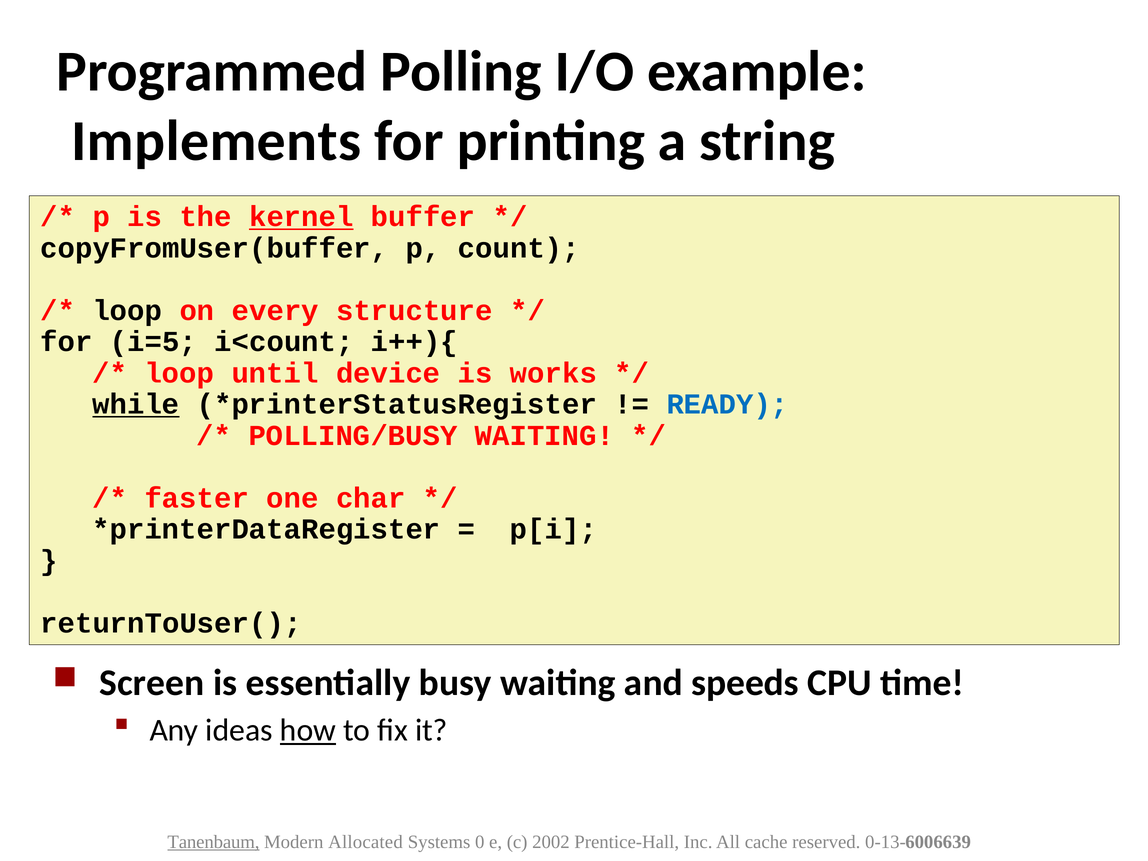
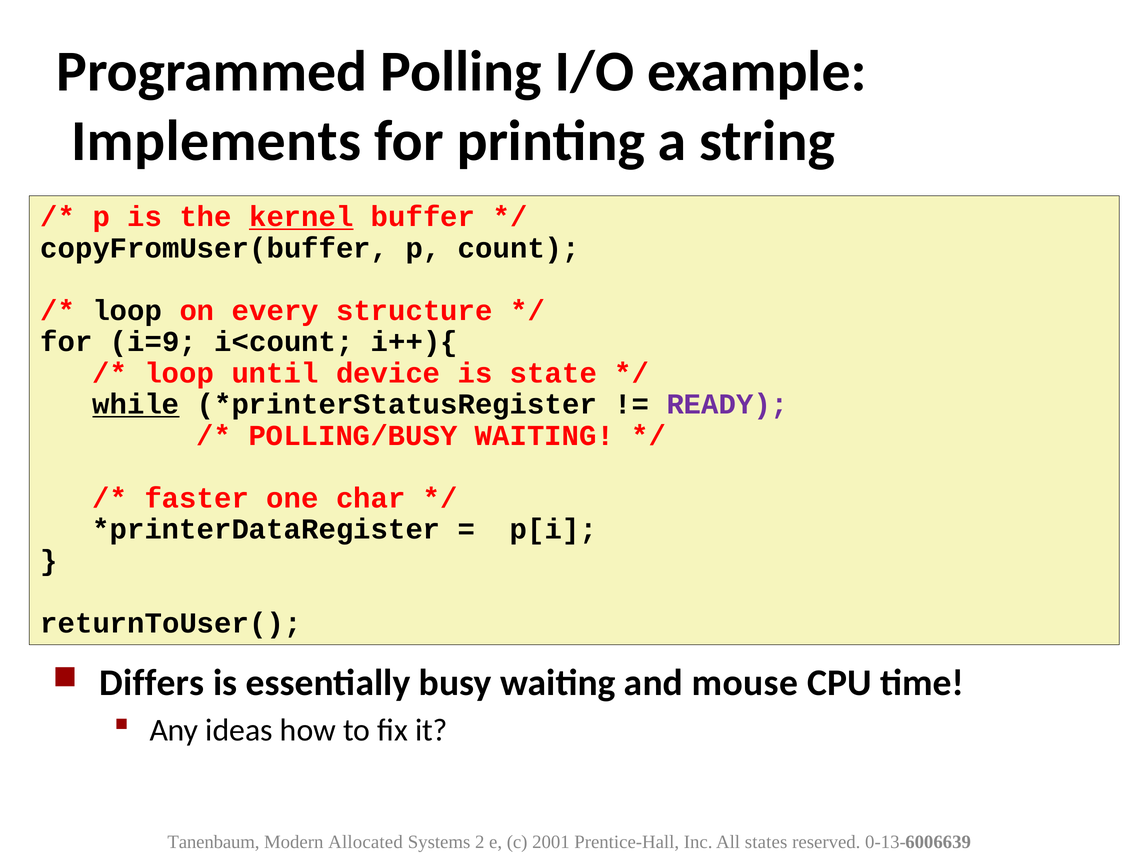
i=5: i=5 -> i=9
works: works -> state
READY colour: blue -> purple
Screen: Screen -> Differs
speeds: speeds -> mouse
how underline: present -> none
Tanenbaum underline: present -> none
0: 0 -> 2
2002: 2002 -> 2001
cache: cache -> states
